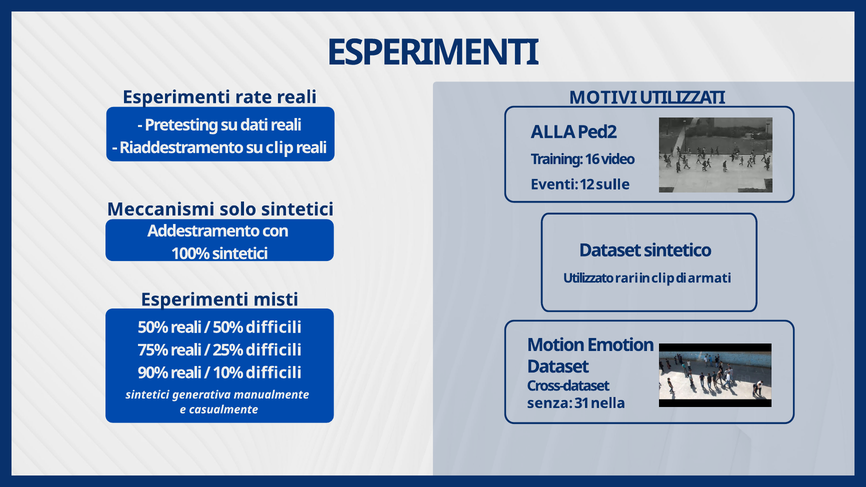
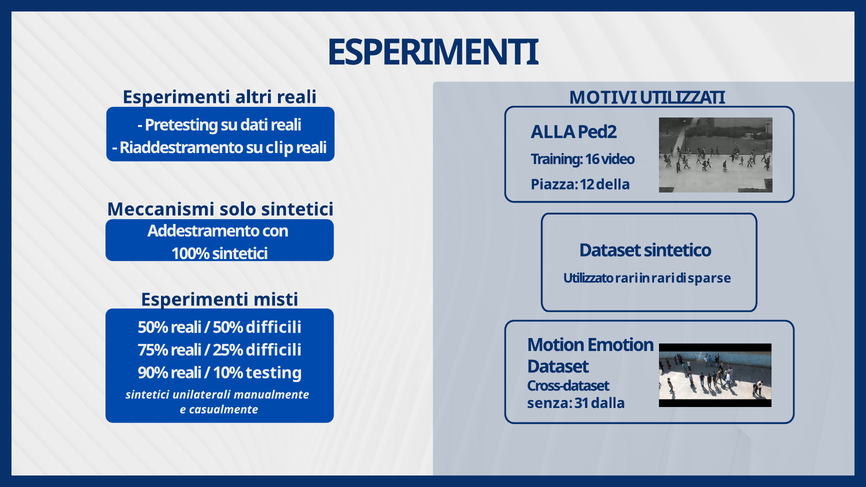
rate: rate -> altri
Eventi: Eventi -> Piazza
sulle: sulle -> della
in clip: clip -> rari
armati: armati -> sparse
10% difficili: difficili -> testing
generativa: generativa -> unilaterali
nella: nella -> dalla
